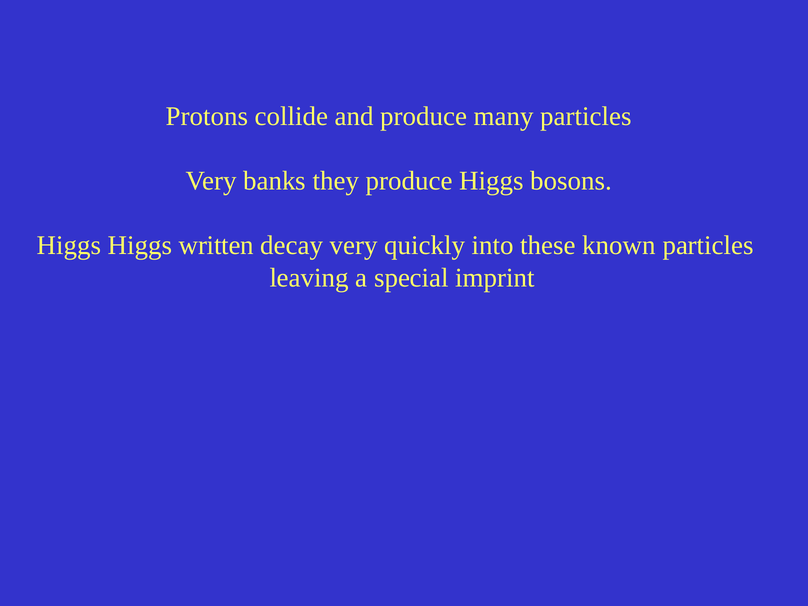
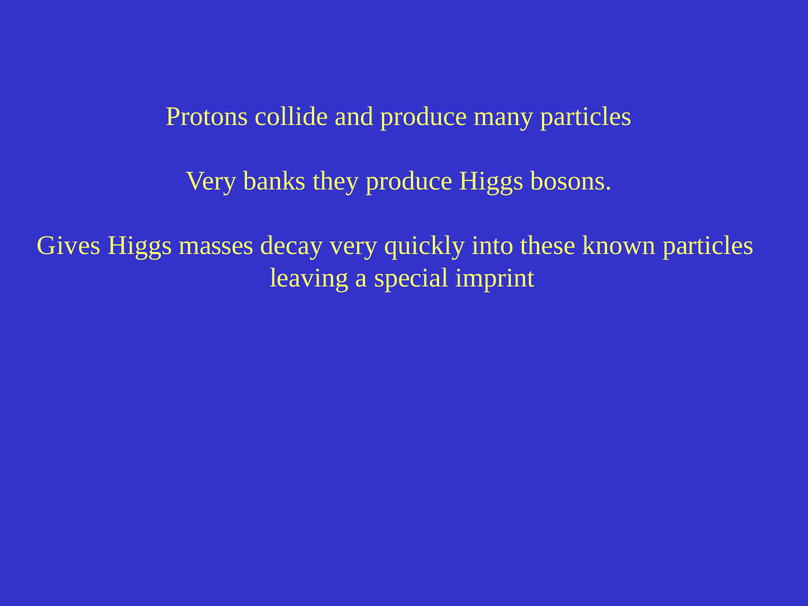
Higgs at (69, 246): Higgs -> Gives
written: written -> masses
